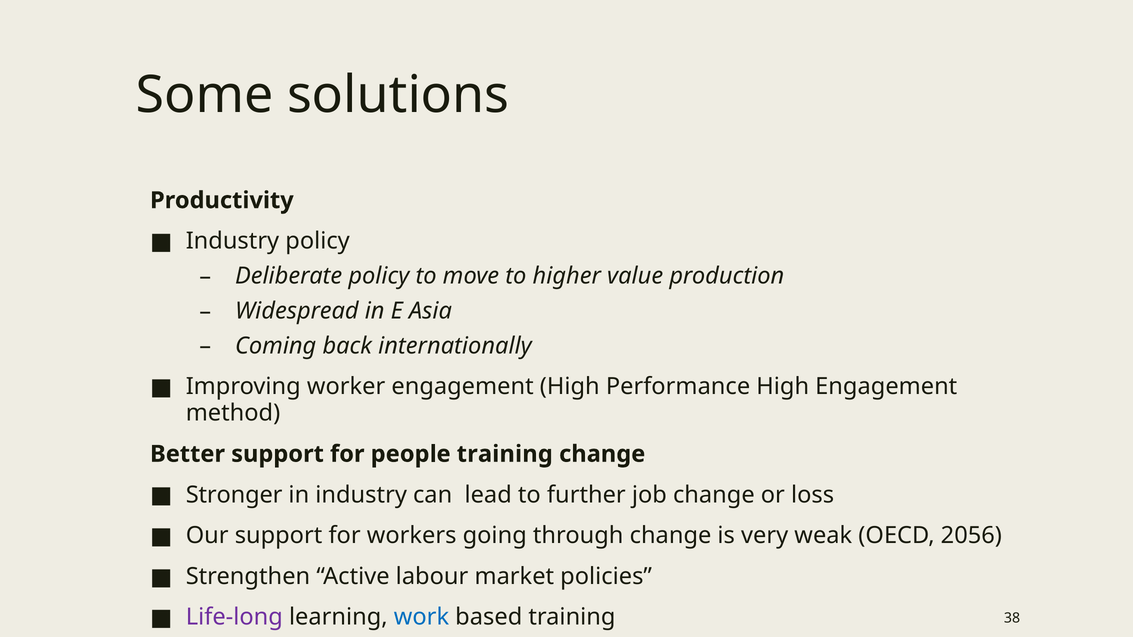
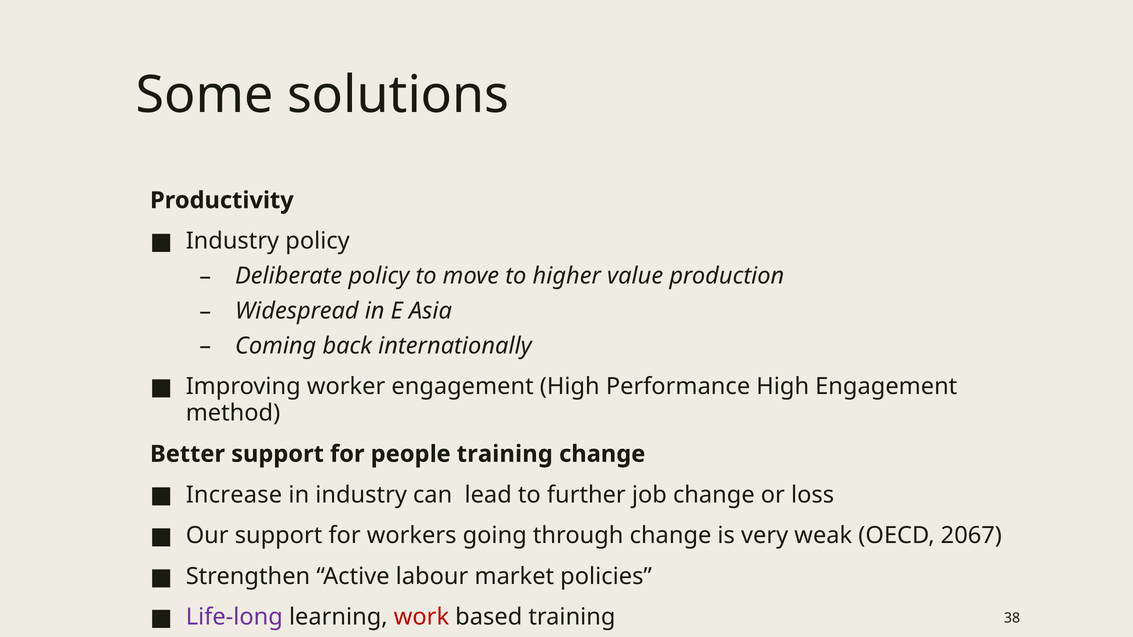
Stronger: Stronger -> Increase
2056: 2056 -> 2067
work colour: blue -> red
